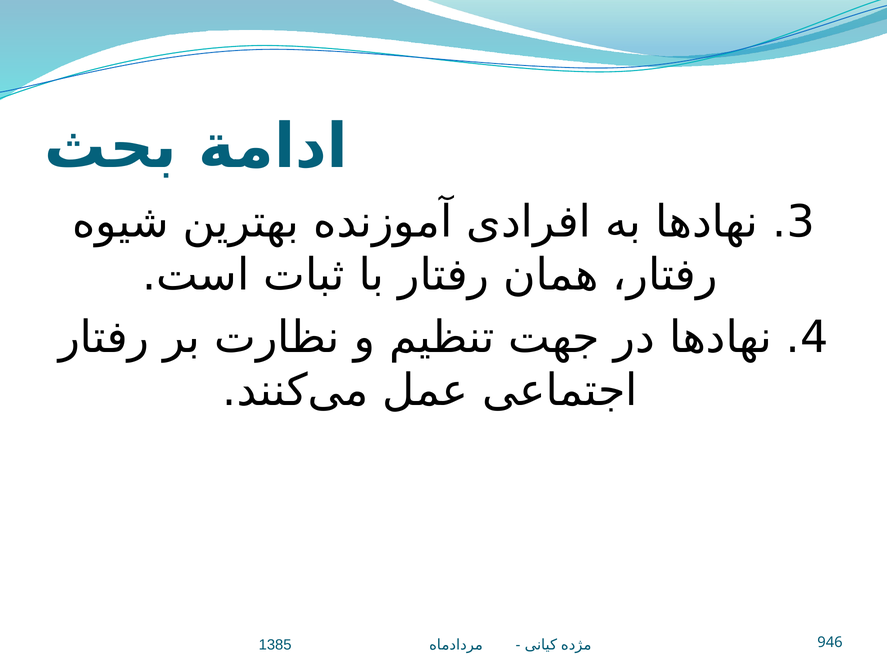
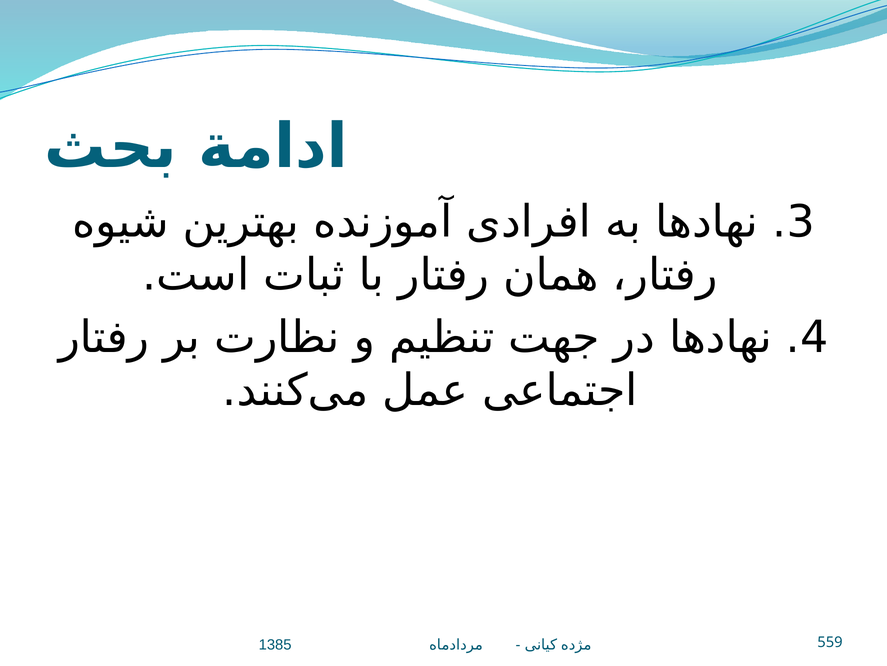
946: 946 -> 559
